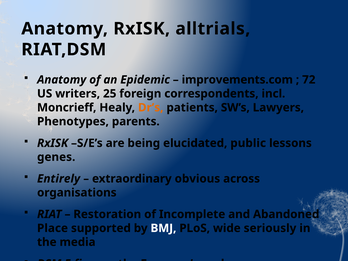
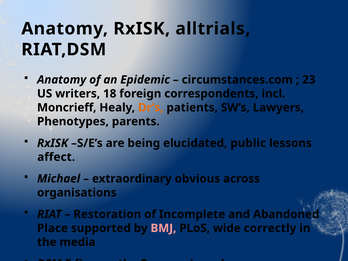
improvements.com: improvements.com -> circumstances.com
72: 72 -> 23
25: 25 -> 18
genes: genes -> affect
Entirely: Entirely -> Michael
BMJ colour: white -> pink
seriously: seriously -> correctly
